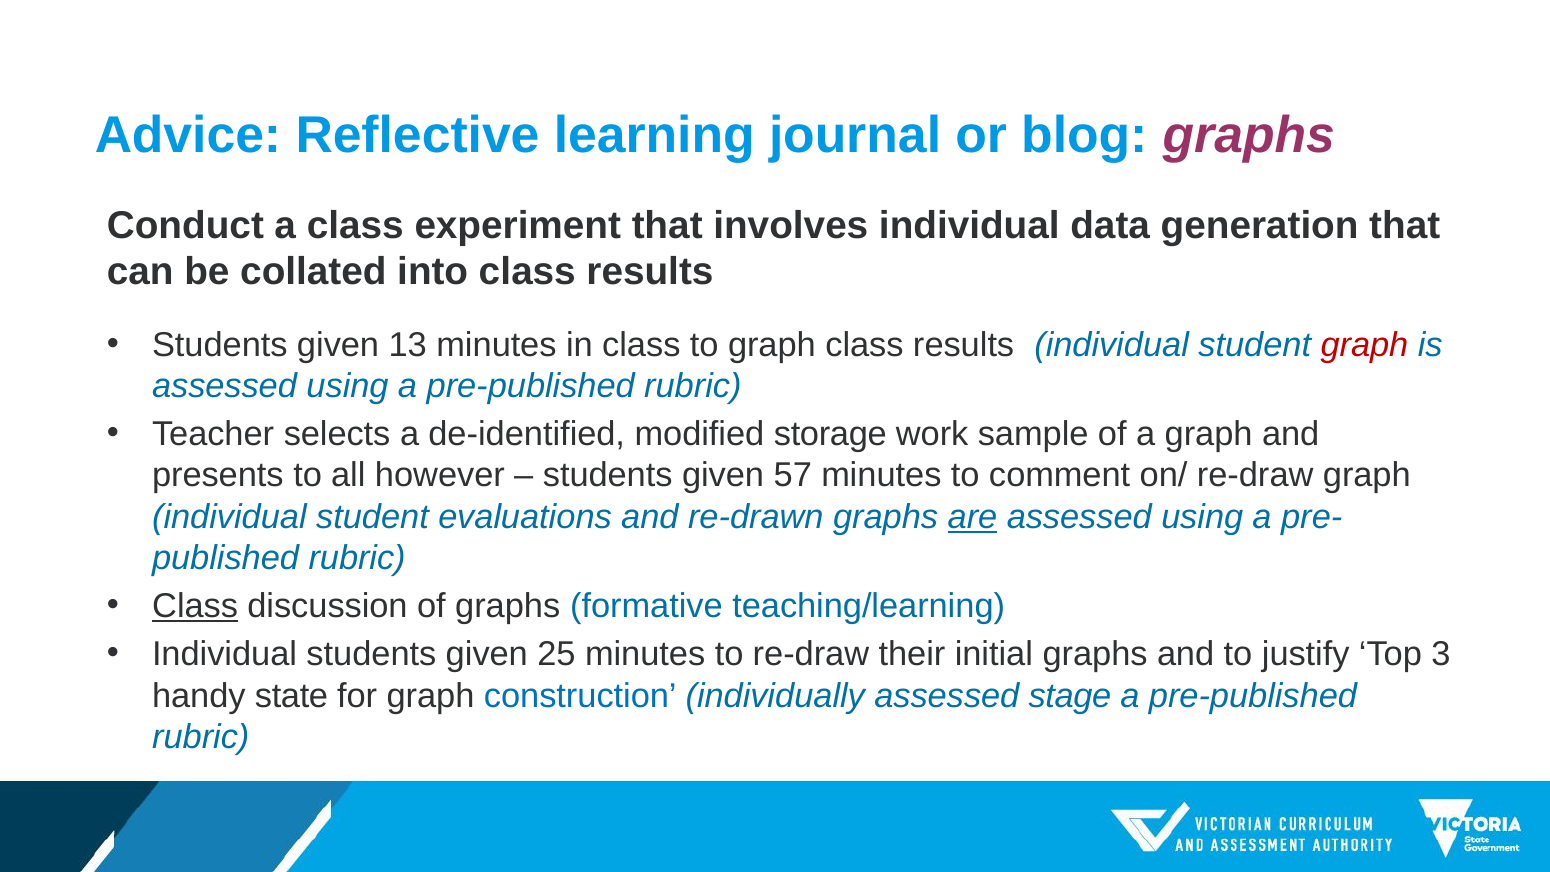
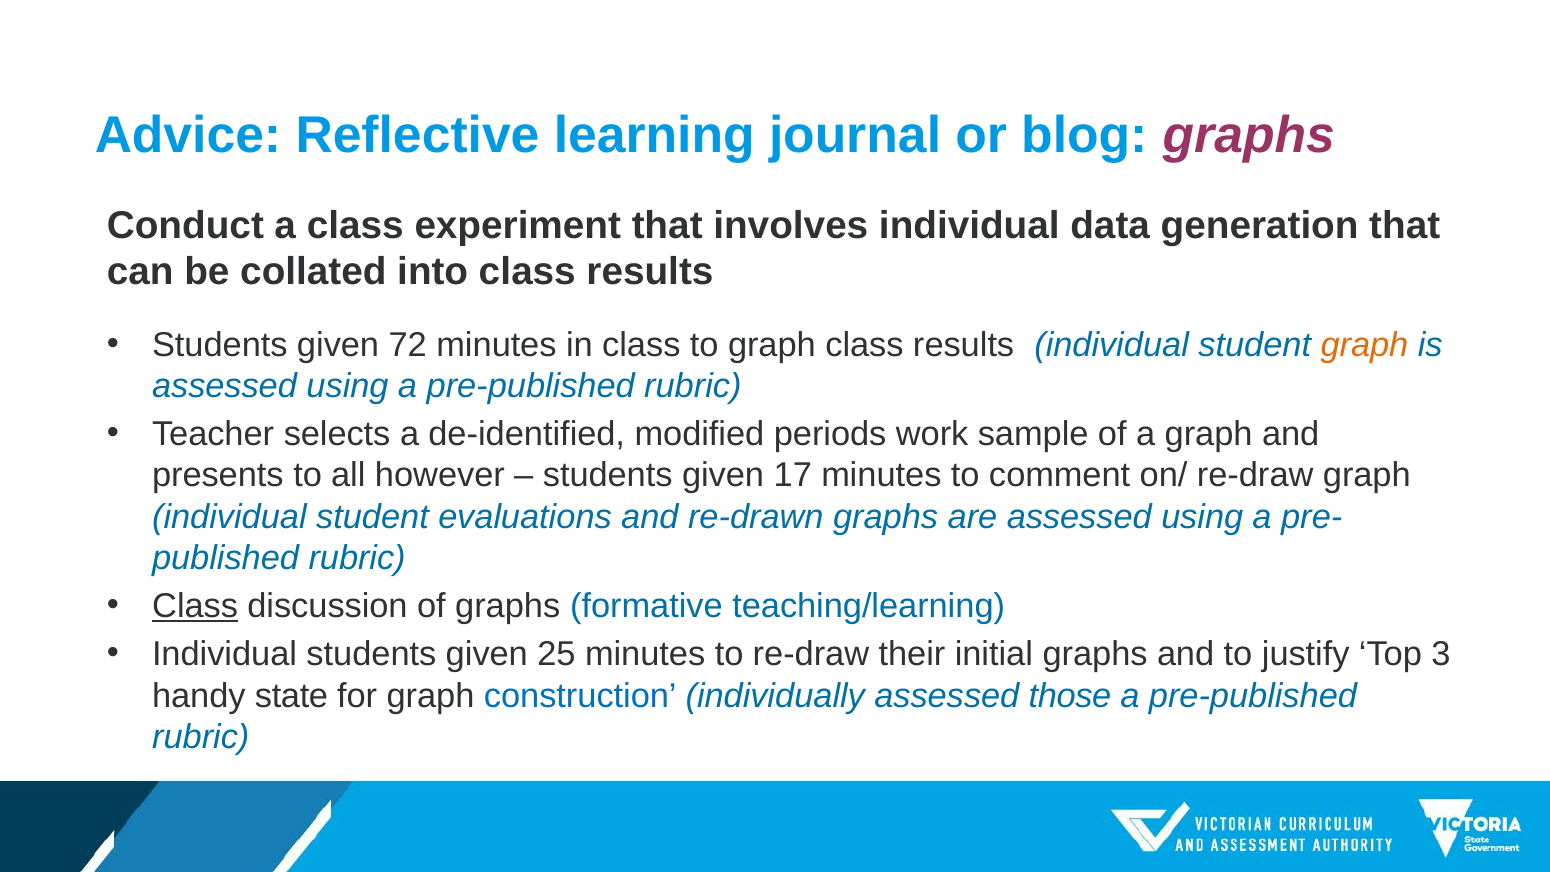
13: 13 -> 72
graph at (1364, 345) colour: red -> orange
storage: storage -> periods
57: 57 -> 17
are underline: present -> none
stage: stage -> those
